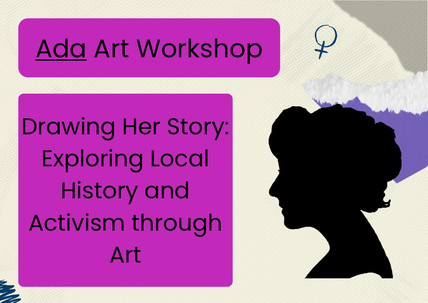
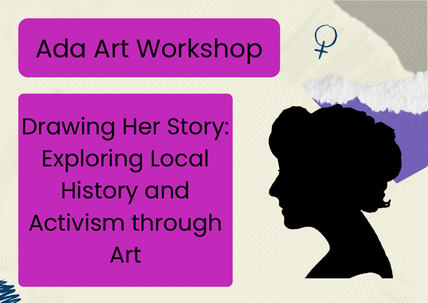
Ada underline: present -> none
